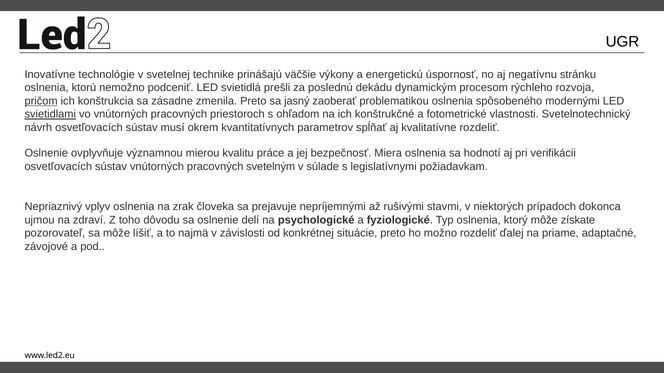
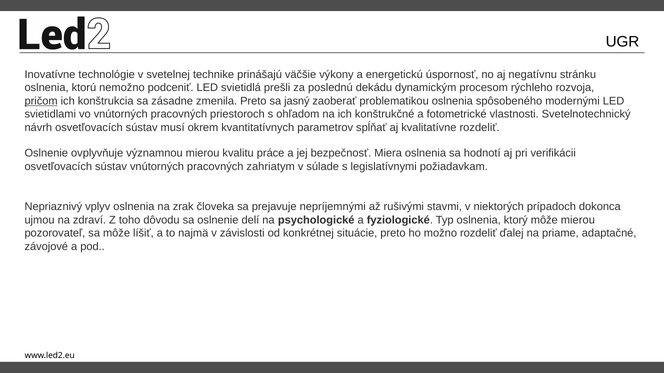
svietidlami underline: present -> none
svetelným: svetelným -> zahriatym
môže získate: získate -> mierou
